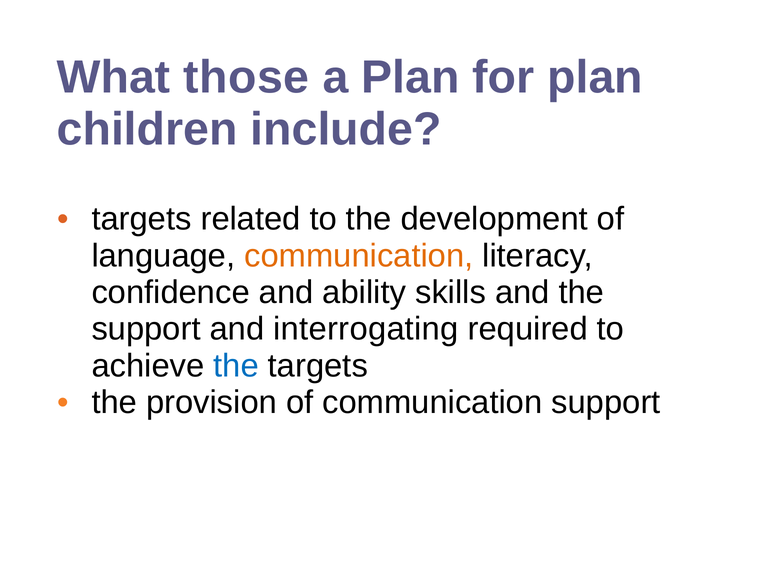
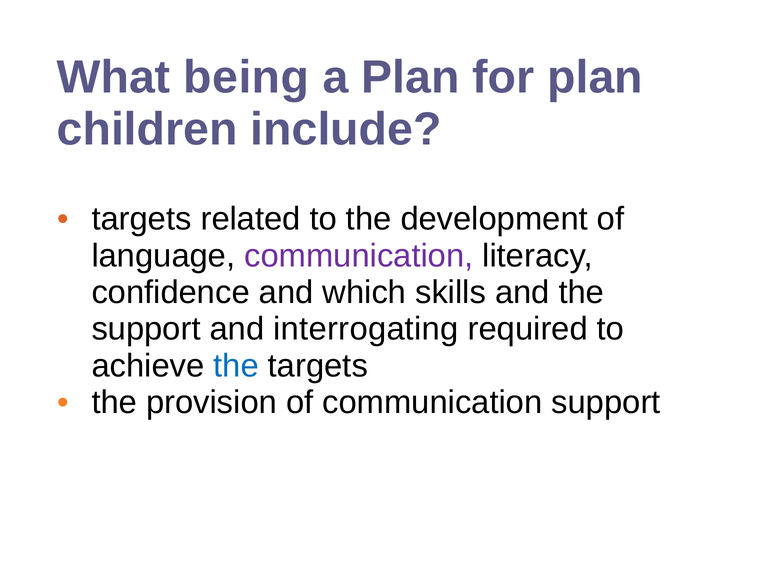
those: those -> being
communication at (359, 256) colour: orange -> purple
ability: ability -> which
